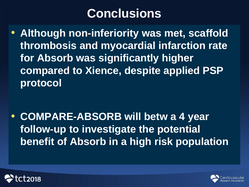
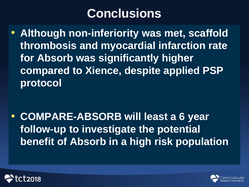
betw: betw -> least
4: 4 -> 6
